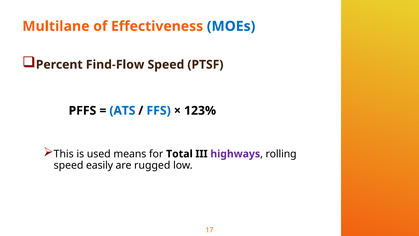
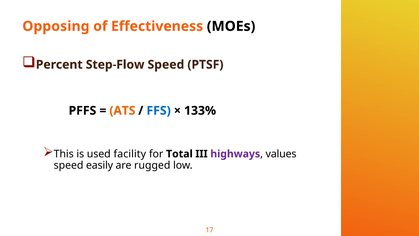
Multilane: Multilane -> Opposing
MOEs colour: blue -> black
Find-Flow: Find-Flow -> Step-Flow
ATS colour: blue -> orange
123%: 123% -> 133%
means: means -> facility
rolling: rolling -> values
